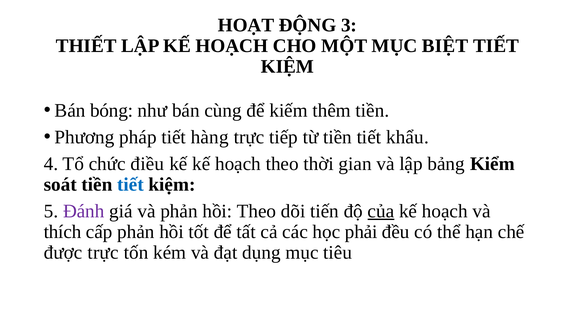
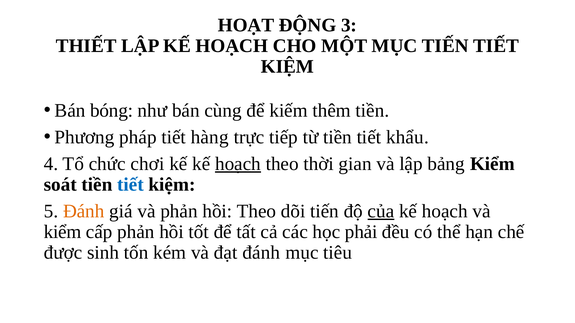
MỤC BIỆT: BIỆT -> TIẾN
điều: điều -> chơi
hoạch at (238, 164) underline: none -> present
Đánh at (84, 211) colour: purple -> orange
thích at (63, 232): thích -> kiểm
được trực: trực -> sinh
đạt dụng: dụng -> đánh
